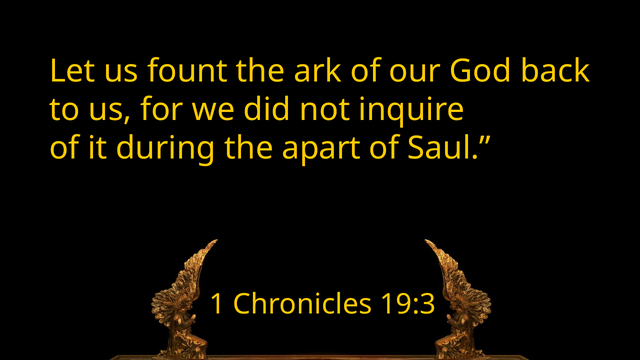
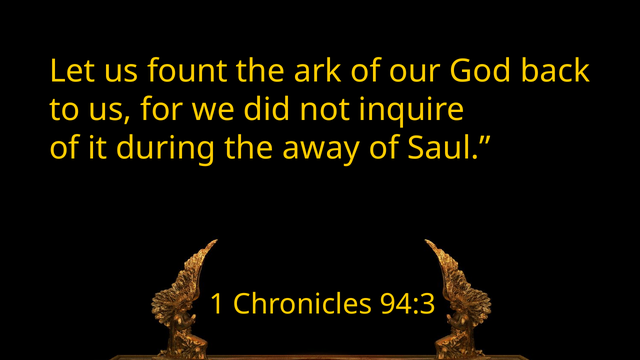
apart: apart -> away
19:3: 19:3 -> 94:3
